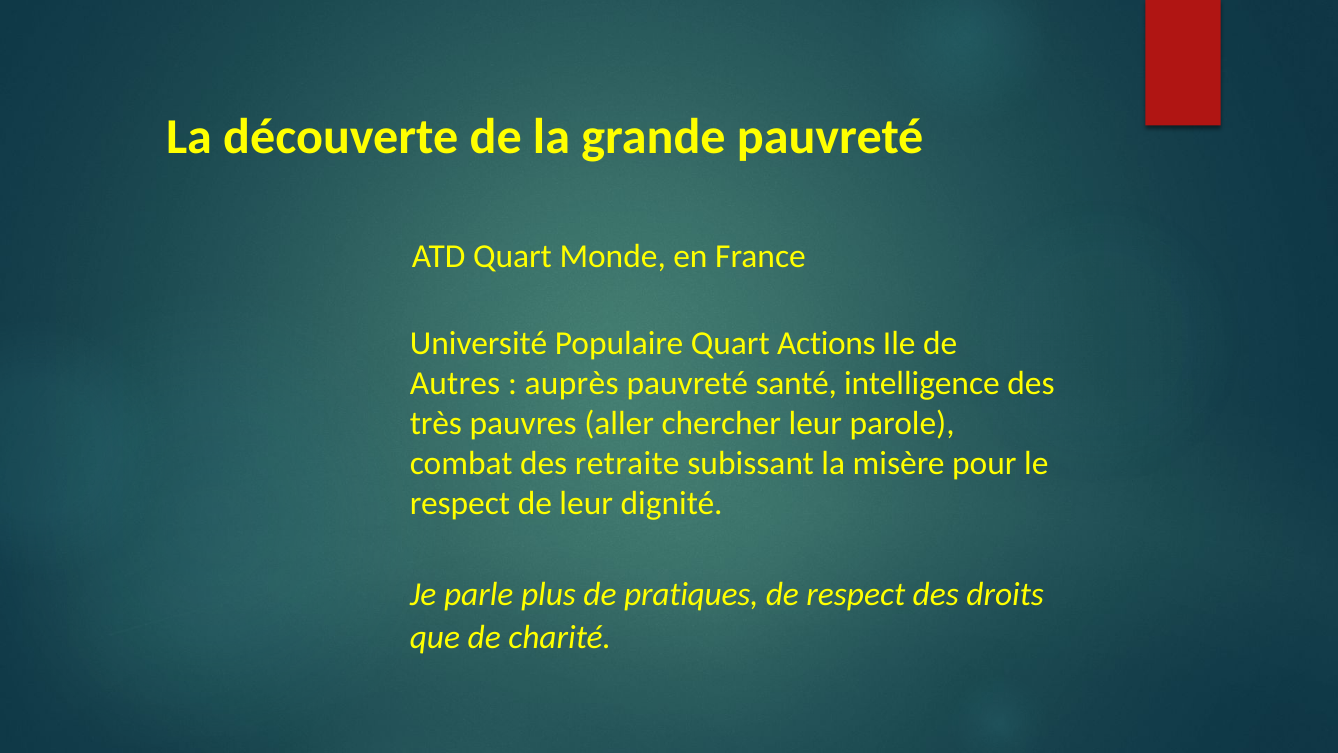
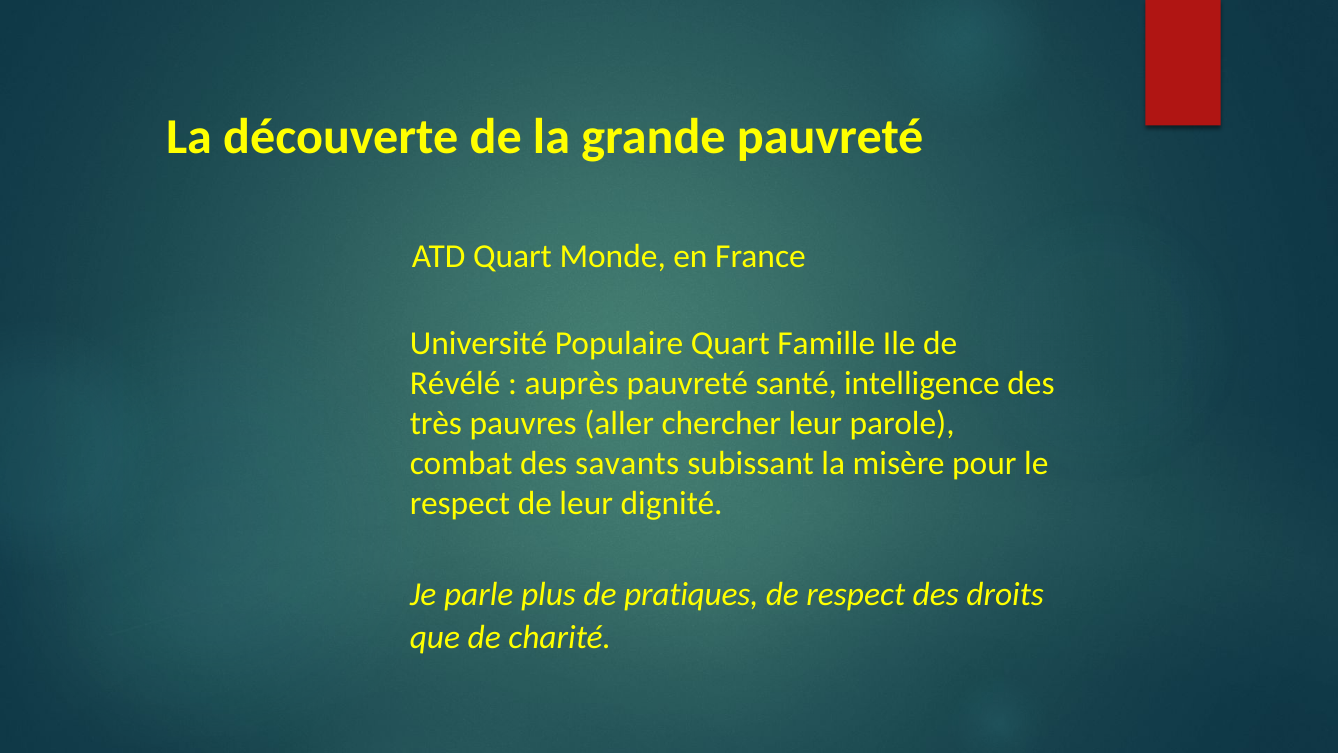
Actions: Actions -> Famille
Autres: Autres -> Révélé
retraite: retraite -> savants
